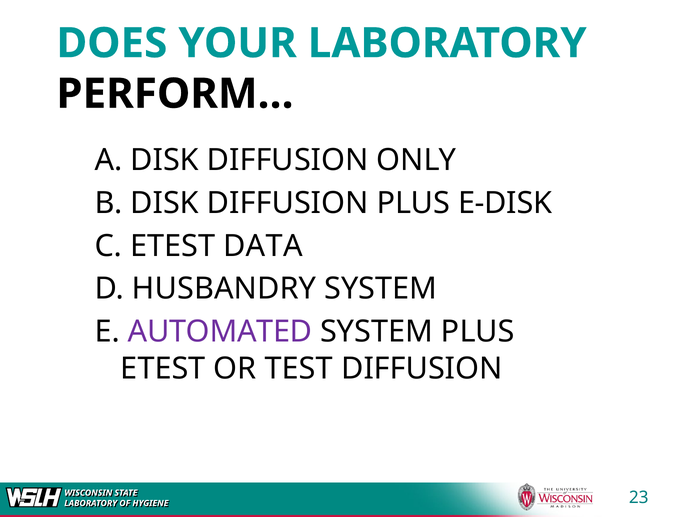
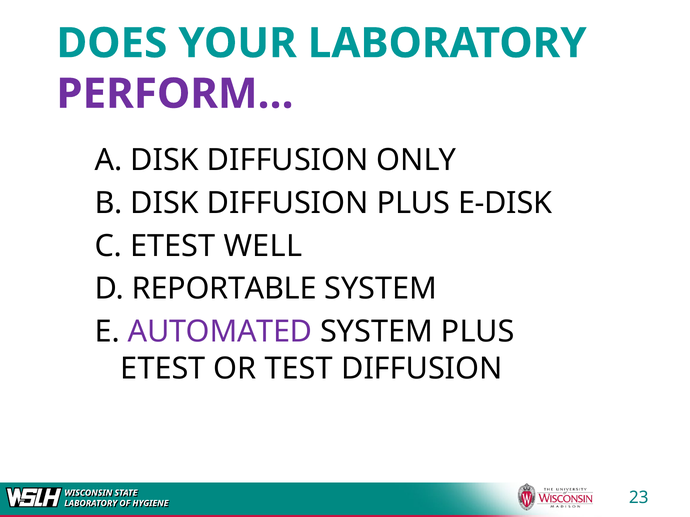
PERFORM… colour: black -> purple
DATA: DATA -> WELL
HUSBANDRY: HUSBANDRY -> REPORTABLE
